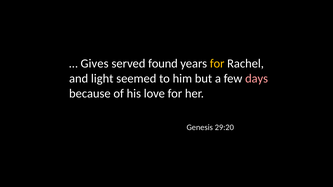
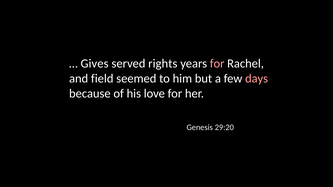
found: found -> rights
for at (217, 64) colour: yellow -> pink
light: light -> field
